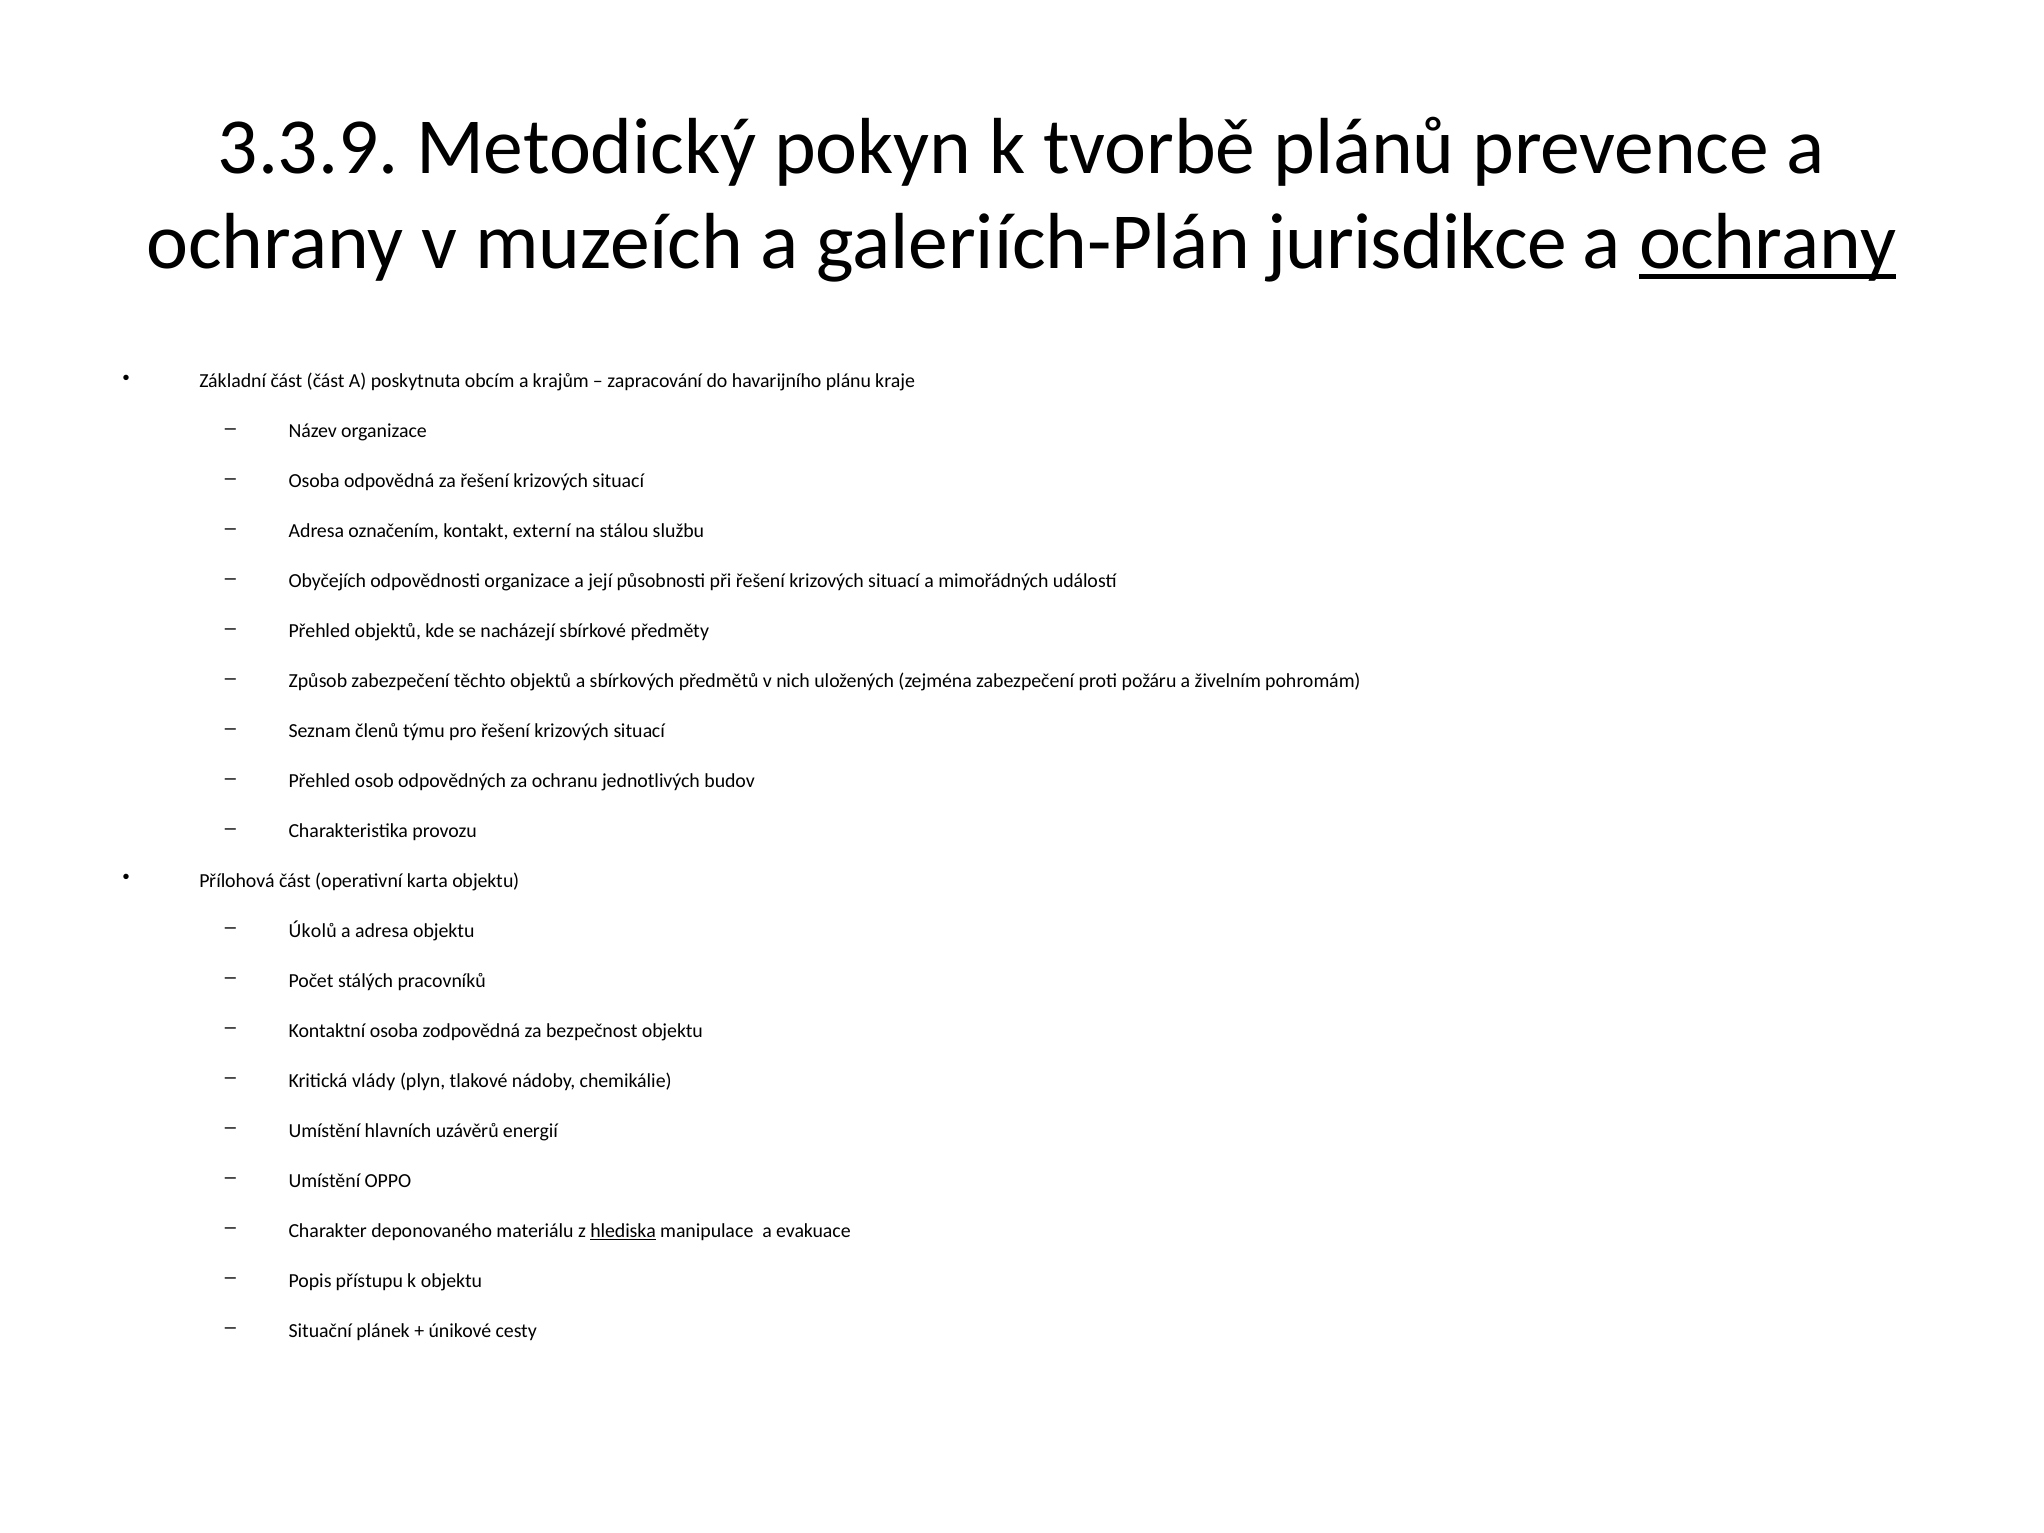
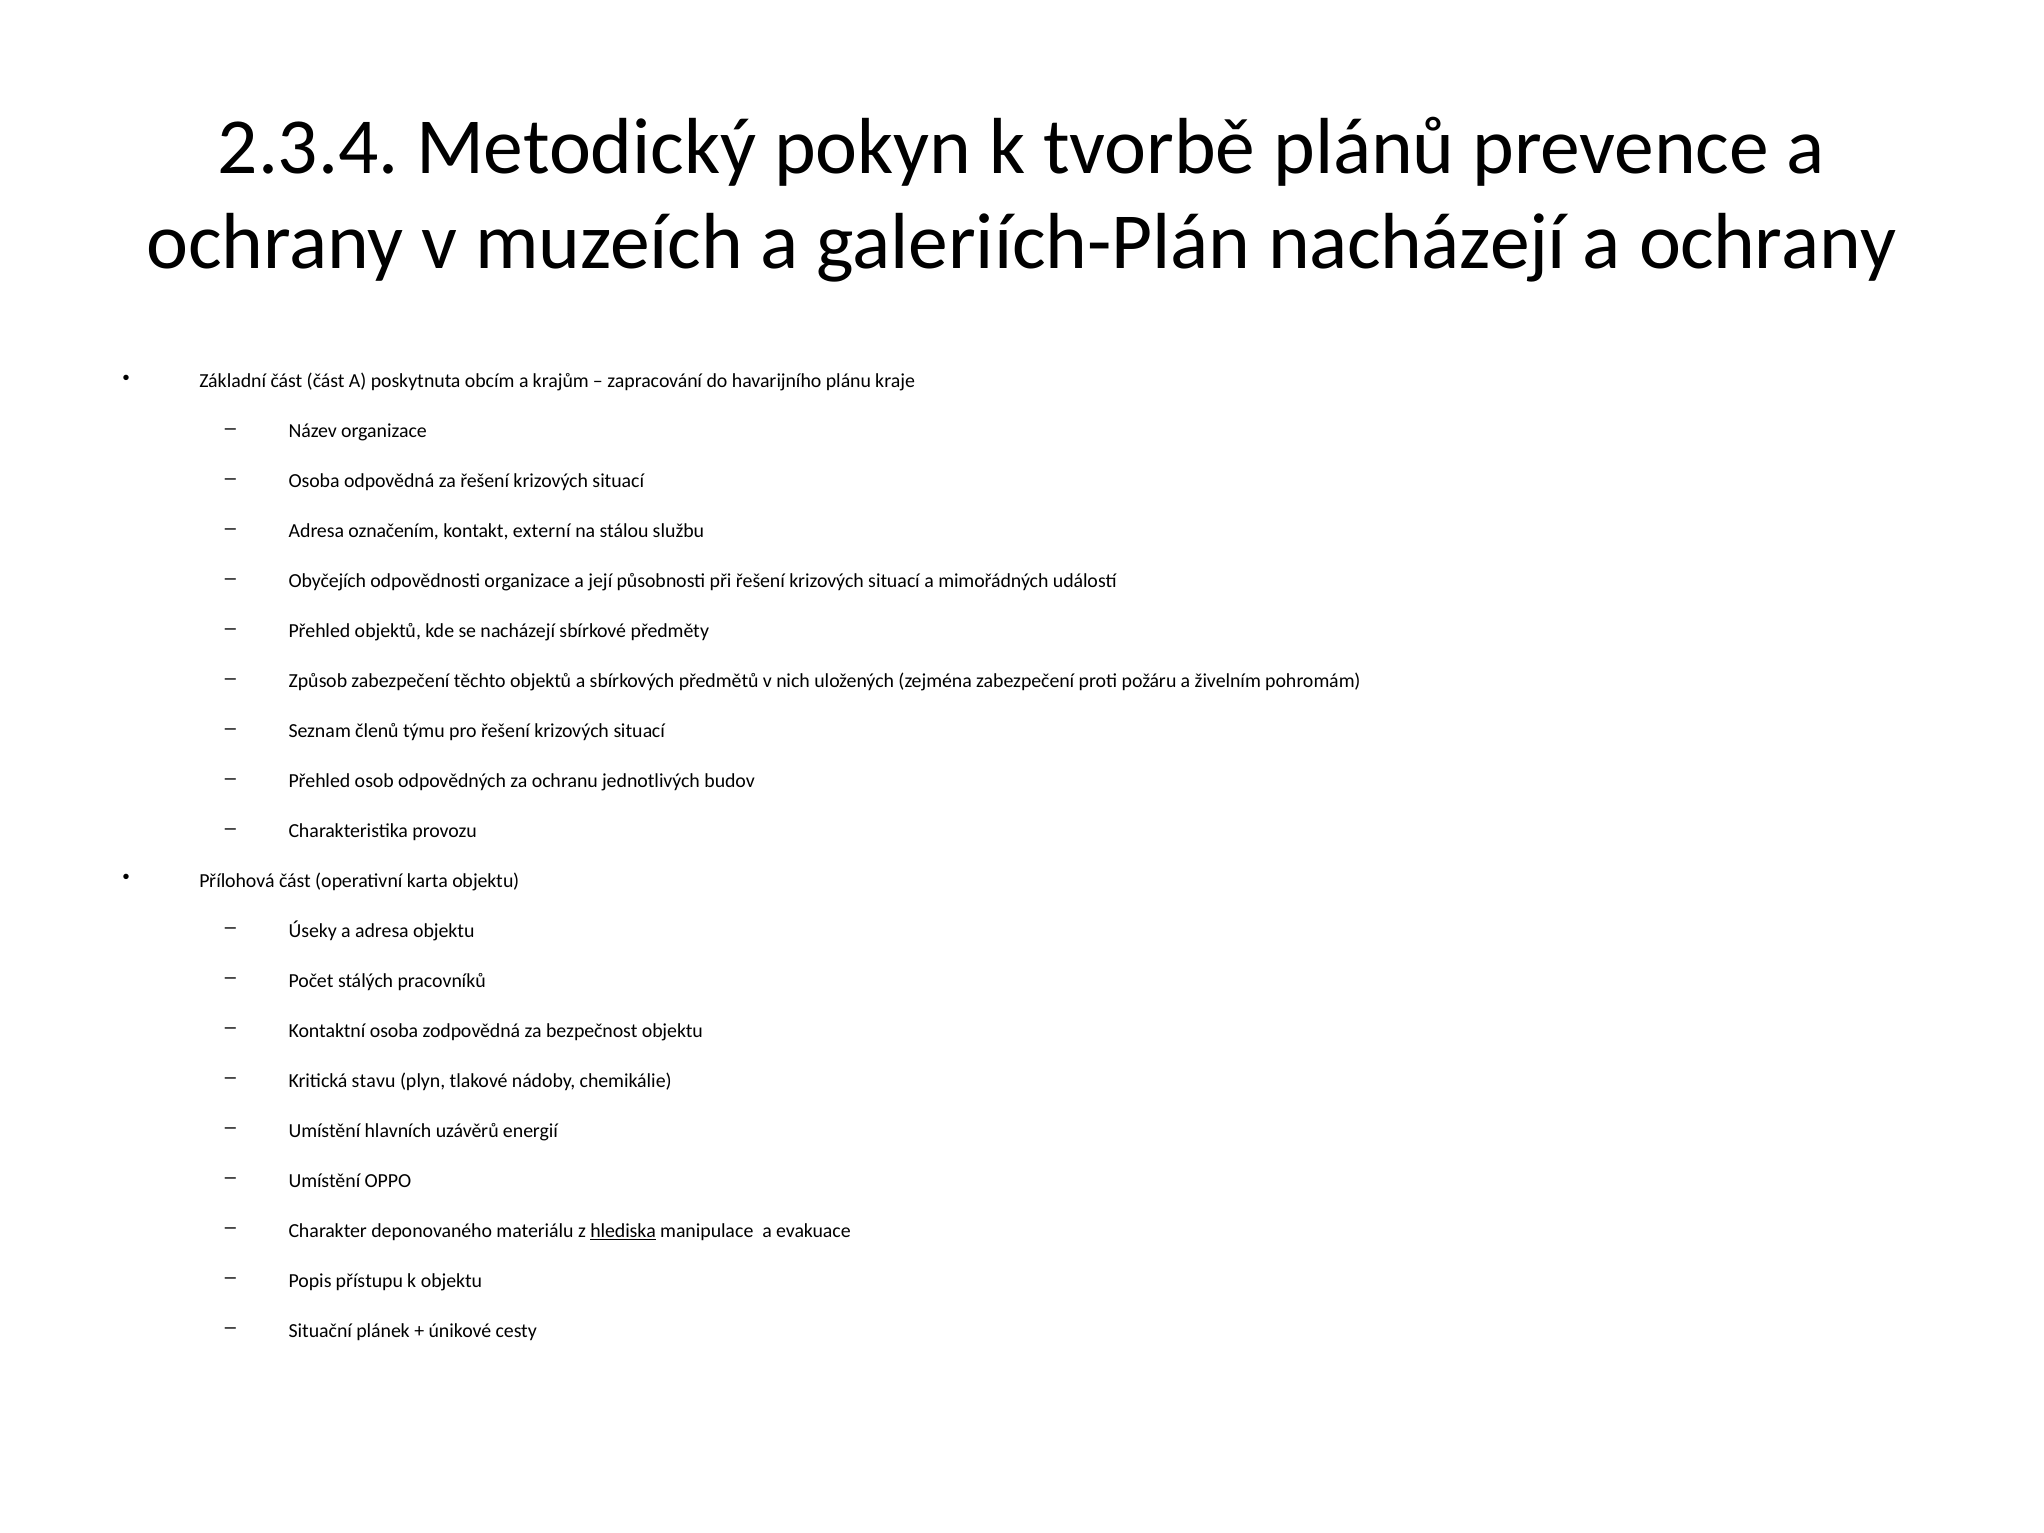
3.3.9: 3.3.9 -> 2.3.4
galeriích-Plán jurisdikce: jurisdikce -> nacházejí
ochrany at (1768, 242) underline: present -> none
Úkolů: Úkolů -> Úseky
vlády: vlády -> stavu
